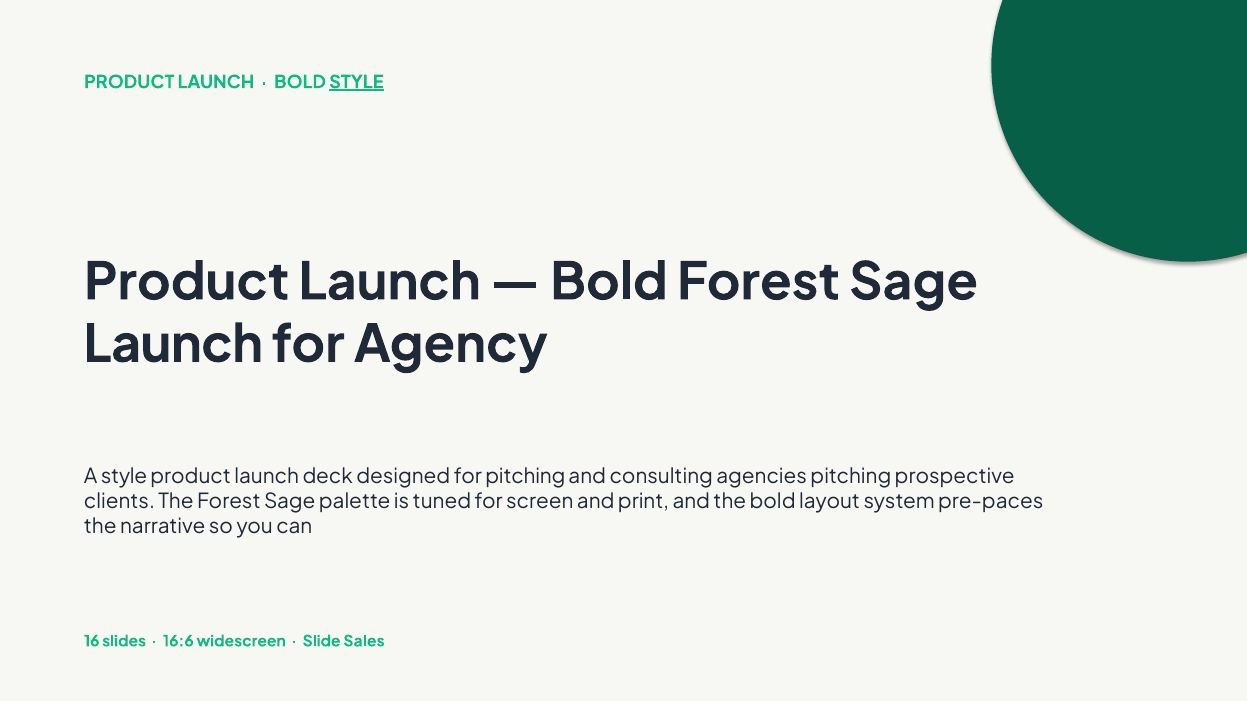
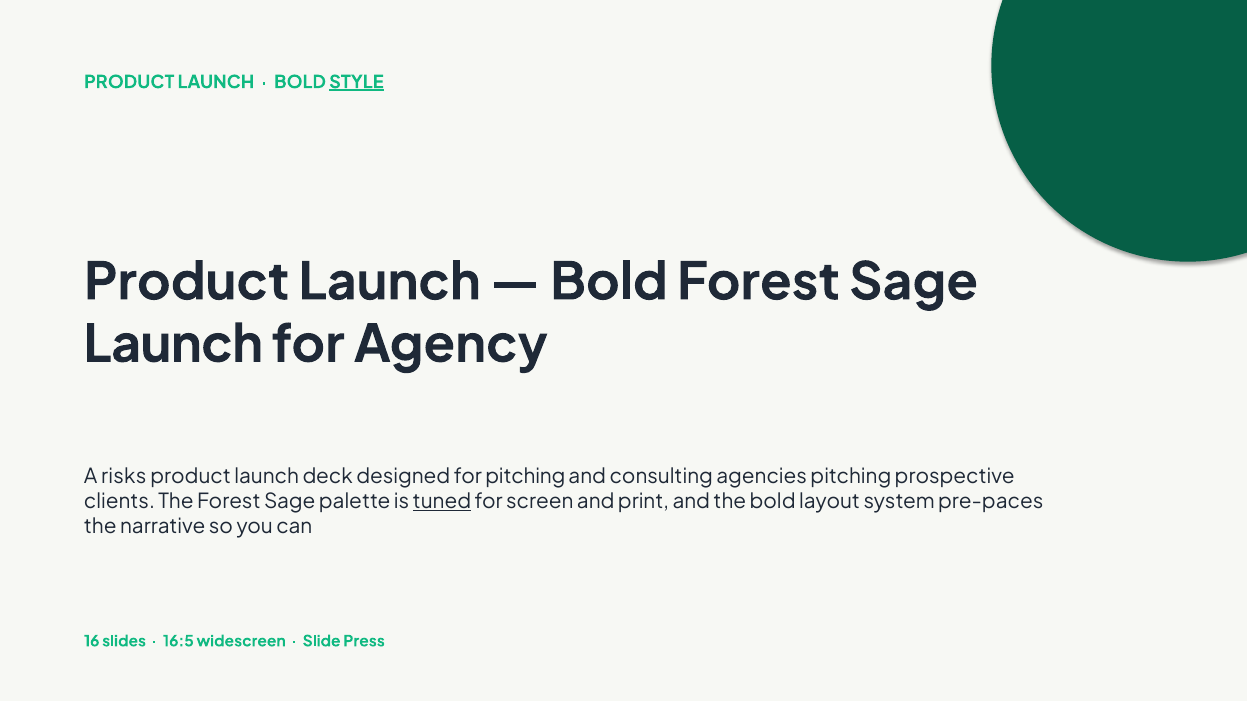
A style: style -> risks
tuned underline: none -> present
16:6: 16:6 -> 16:5
Sales: Sales -> Press
